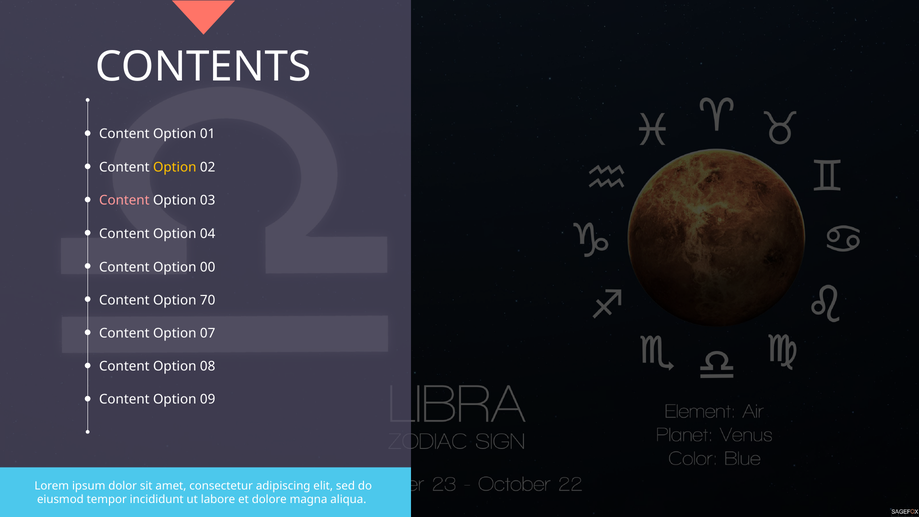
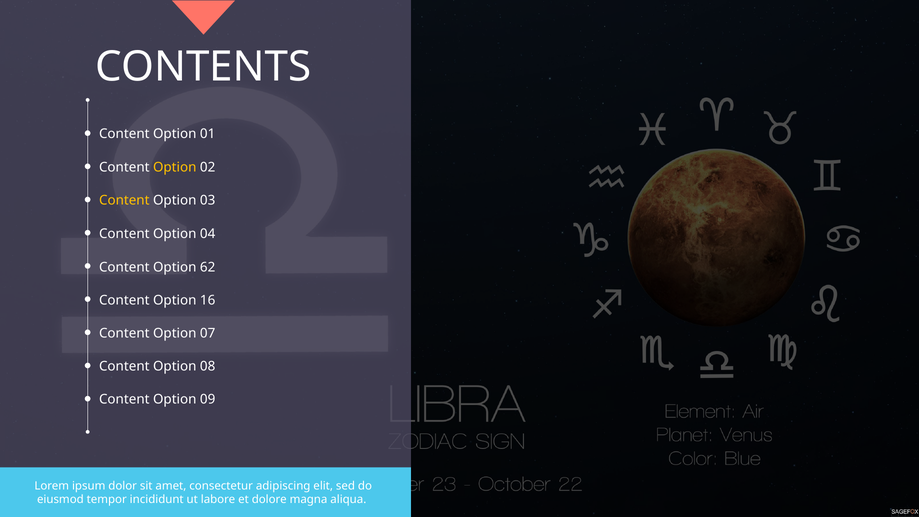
Content at (124, 200) colour: pink -> yellow
00: 00 -> 62
70: 70 -> 16
